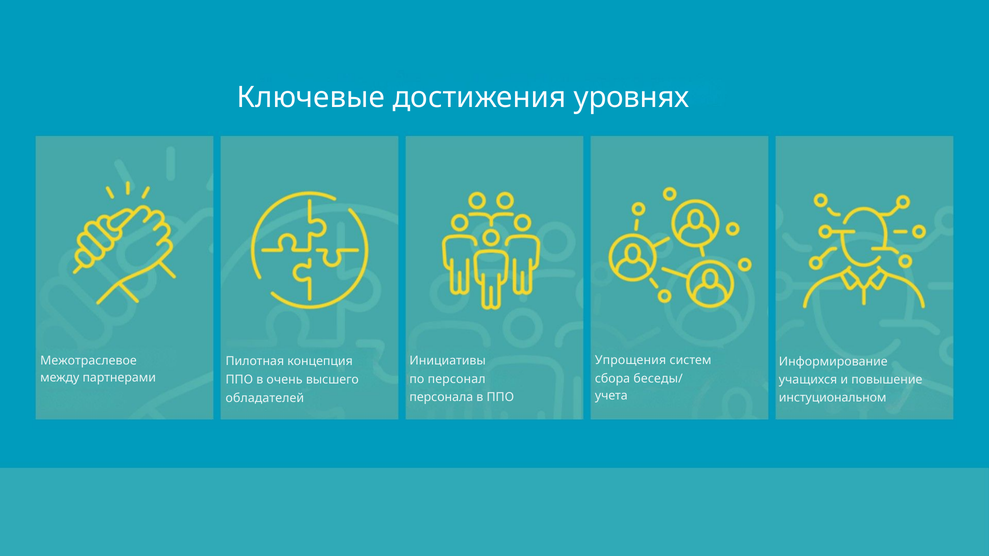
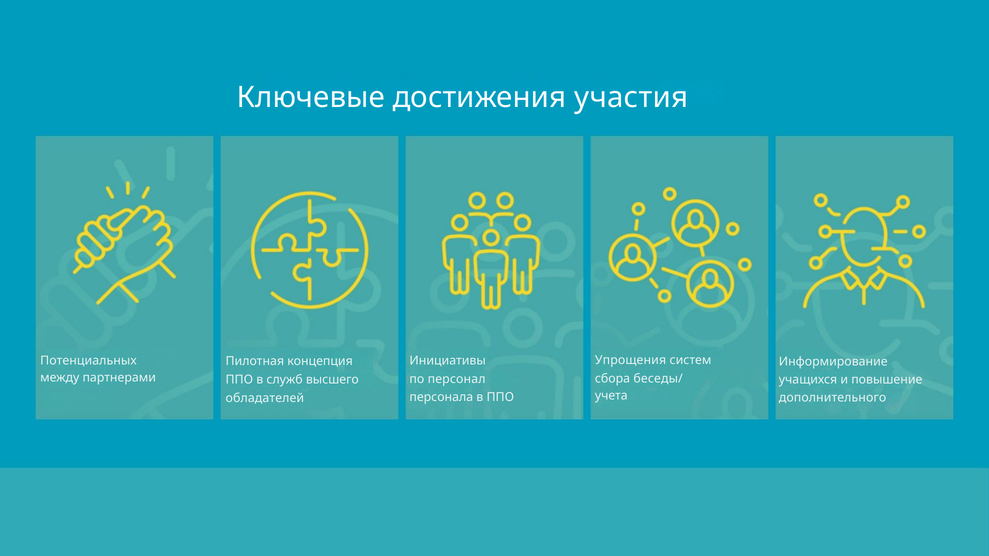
уровнях: уровнях -> участия
Межотраслевое: Межотраслевое -> Потенциальных
очень: очень -> служб
инстуциональном: инстуциональном -> дополнительного
